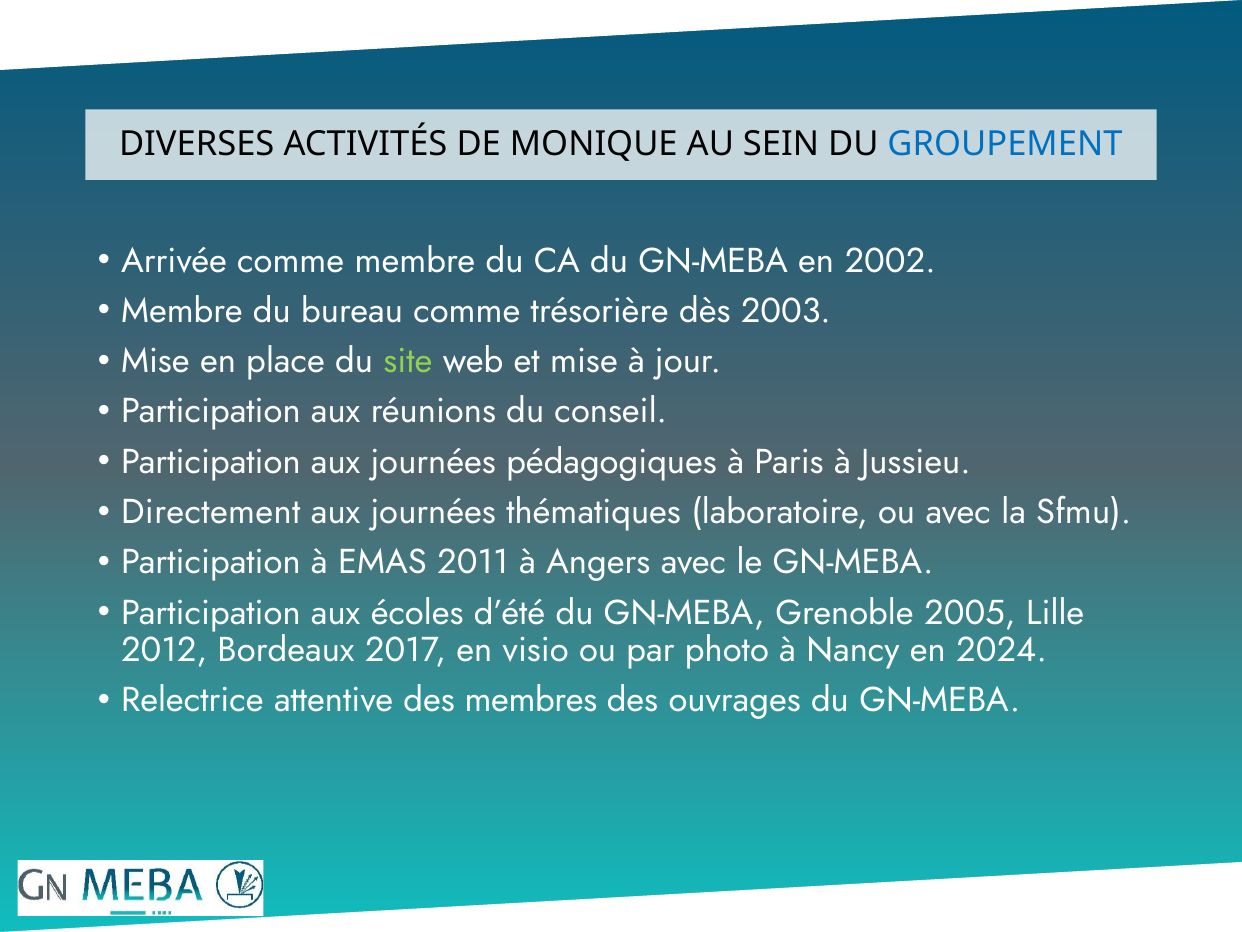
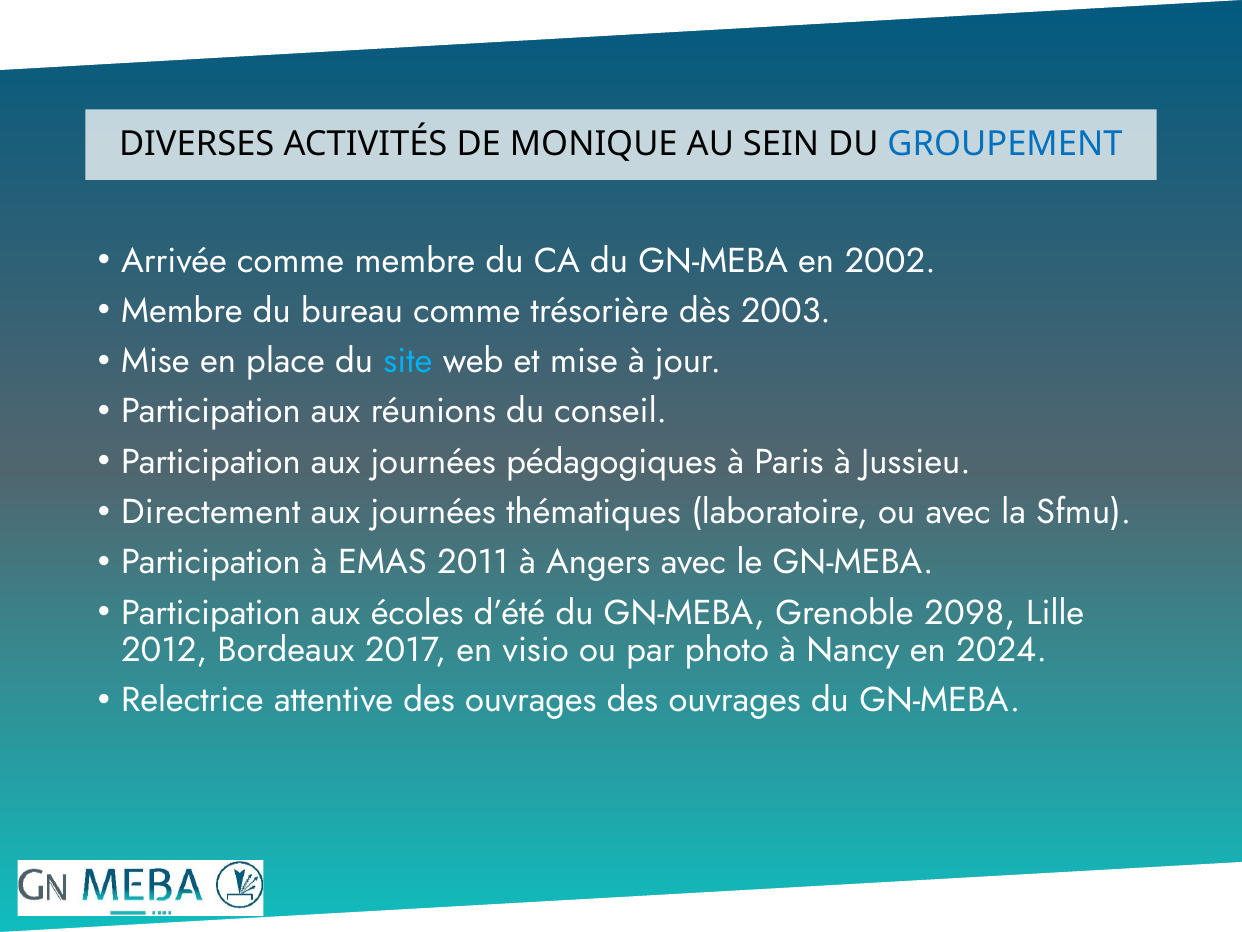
site colour: light green -> light blue
2005: 2005 -> 2098
attentive des membres: membres -> ouvrages
